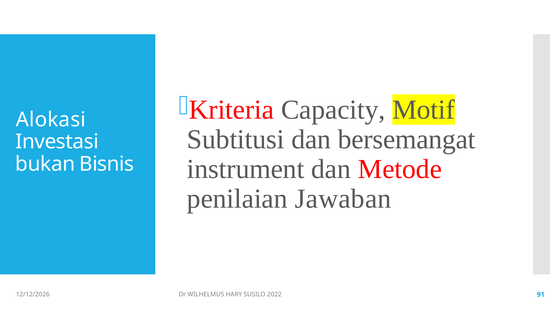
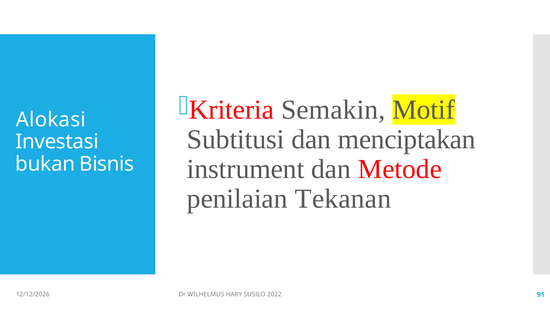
Capacity: Capacity -> Semakin
bersemangat: bersemangat -> menciptakan
Jawaban: Jawaban -> Tekanan
